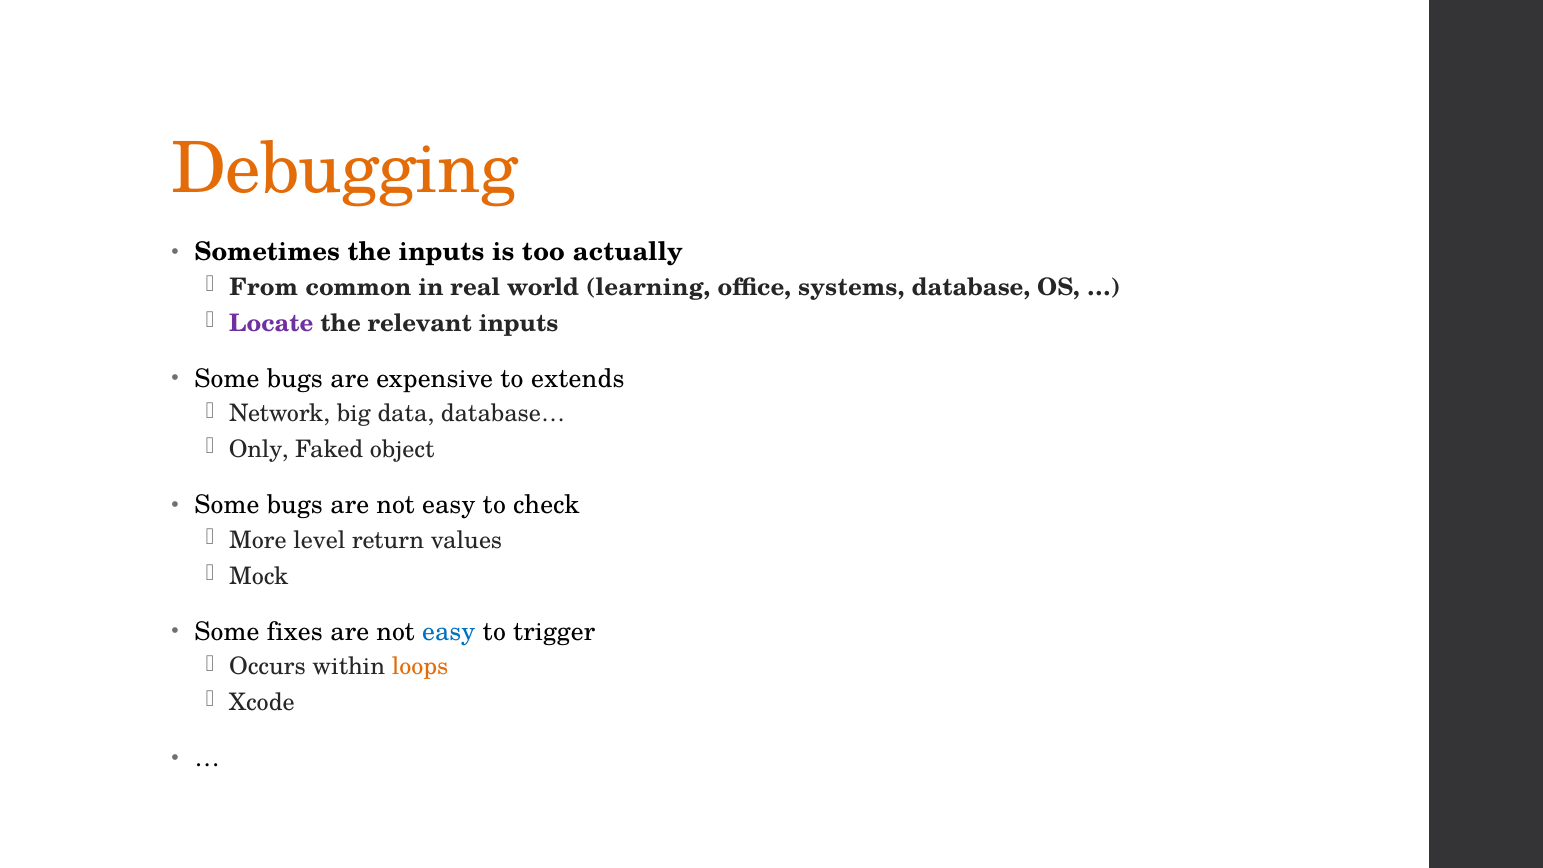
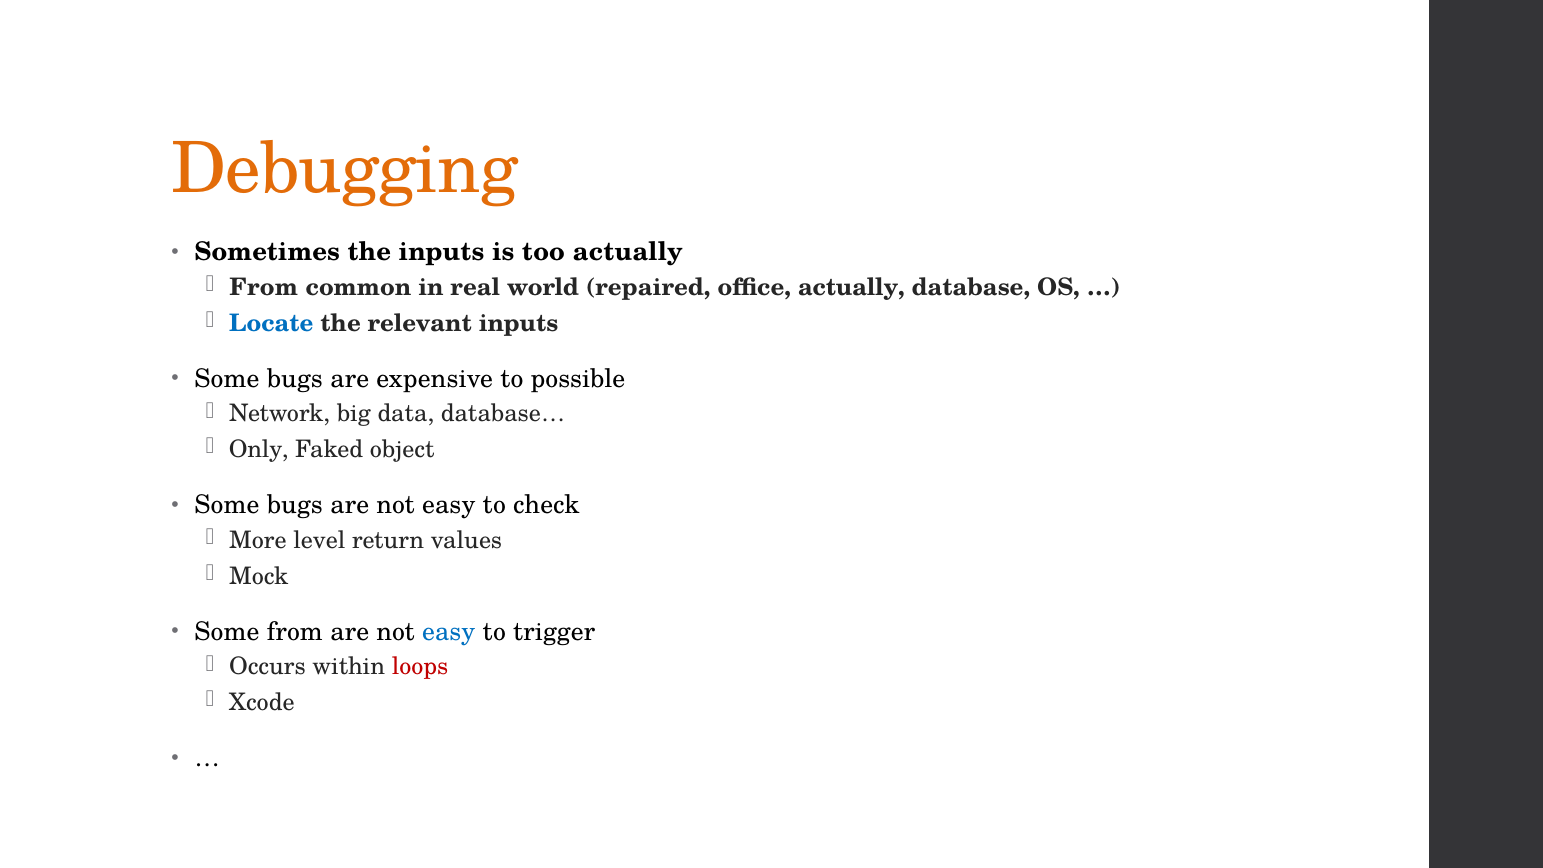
learning: learning -> repaired
office systems: systems -> actually
Locate colour: purple -> blue
extends: extends -> possible
Some fixes: fixes -> from
loops colour: orange -> red
